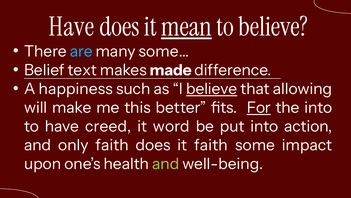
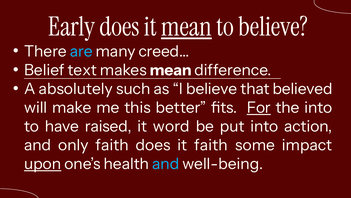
Have at (71, 27): Have -> Early
some…: some… -> creed…
makes made: made -> mean
happiness: happiness -> absolutely
believe at (212, 89) underline: present -> none
allowing: allowing -> believed
creed: creed -> raised
upon underline: none -> present
and at (166, 164) colour: light green -> light blue
